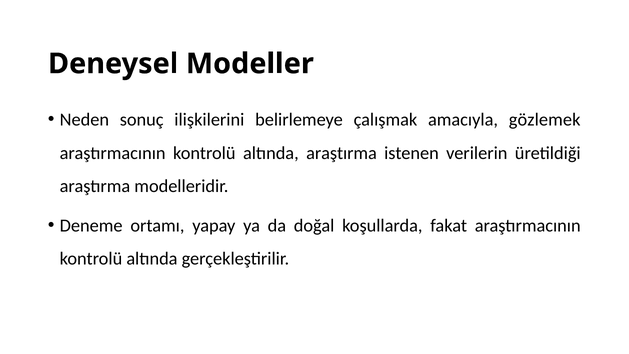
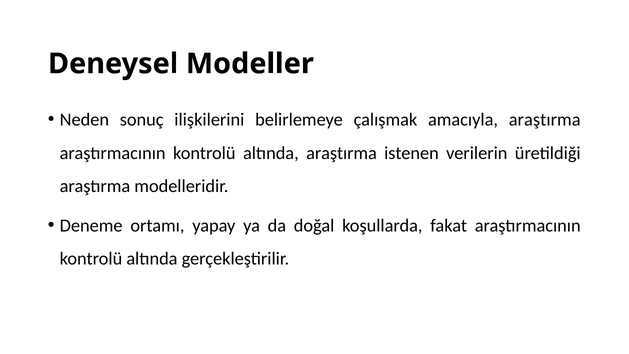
amacıyla gözlemek: gözlemek -> araştırma
